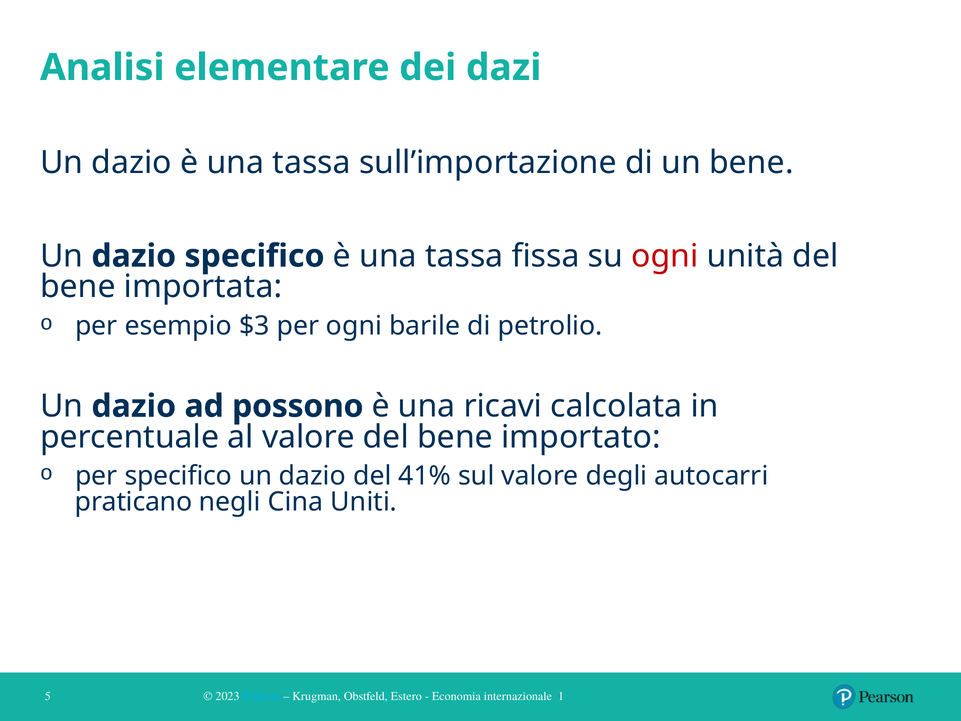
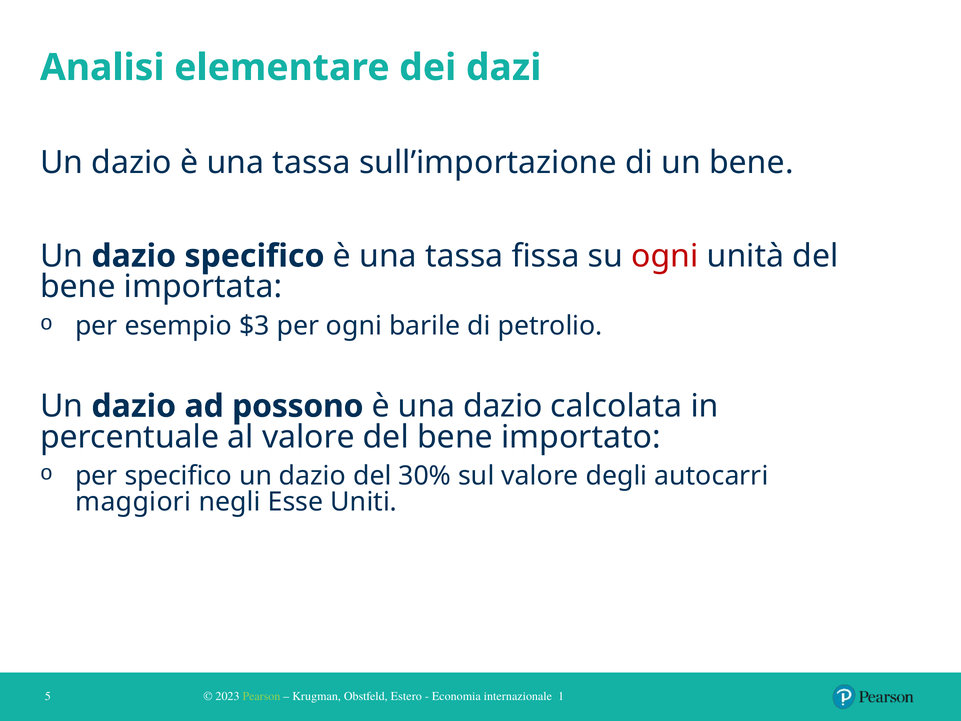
una ricavi: ricavi -> dazio
41%: 41% -> 30%
praticano: praticano -> maggiori
Cina: Cina -> Esse
Pearson colour: light blue -> light green
